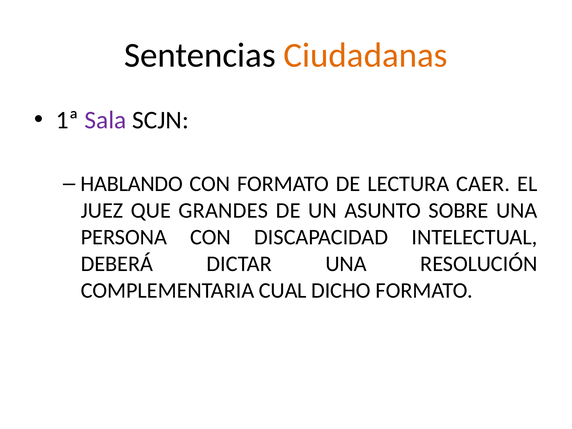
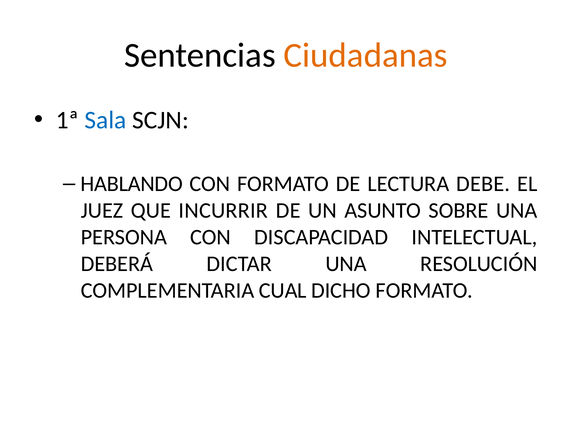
Sala colour: purple -> blue
CAER: CAER -> DEBE
GRANDES: GRANDES -> INCURRIR
